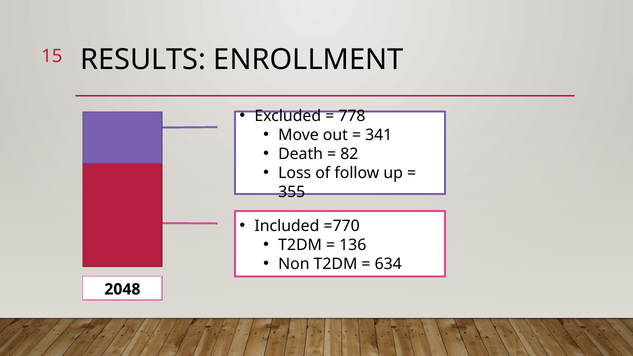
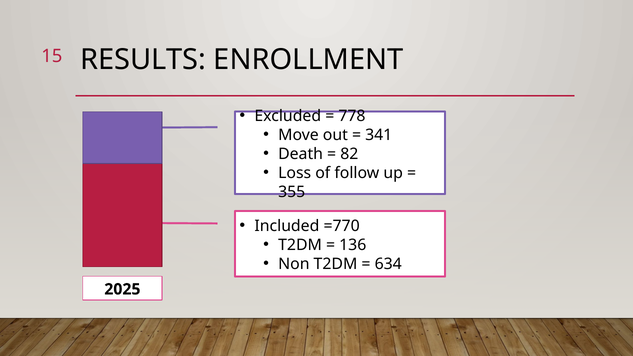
2048: 2048 -> 2025
